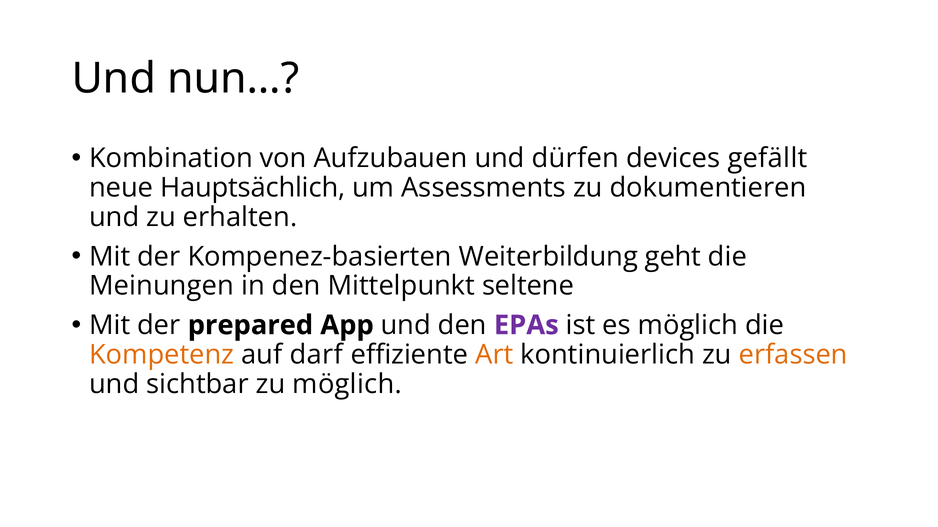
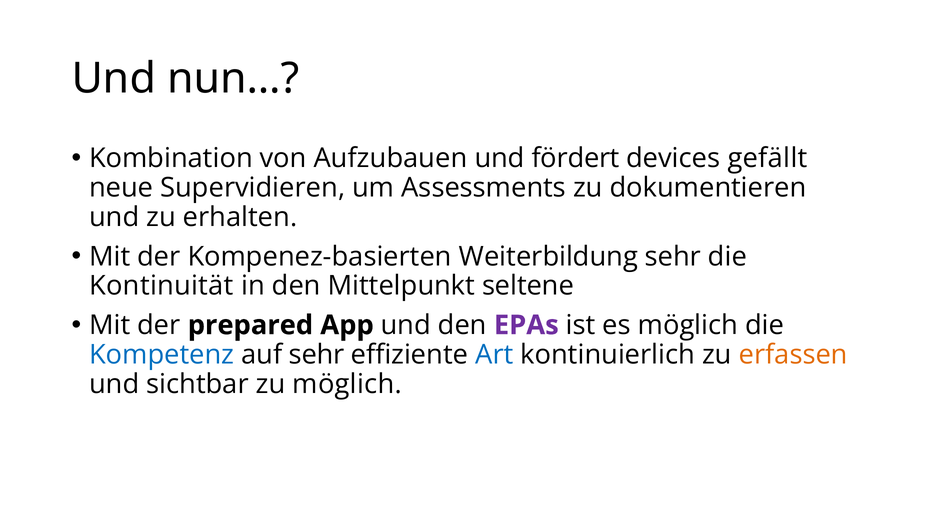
dürfen: dürfen -> fördert
Hauptsächlich: Hauptsächlich -> Supervidieren
Weiterbildung geht: geht -> sehr
Meinungen: Meinungen -> Kontinuität
Kompetenz colour: orange -> blue
auf darf: darf -> sehr
Art colour: orange -> blue
